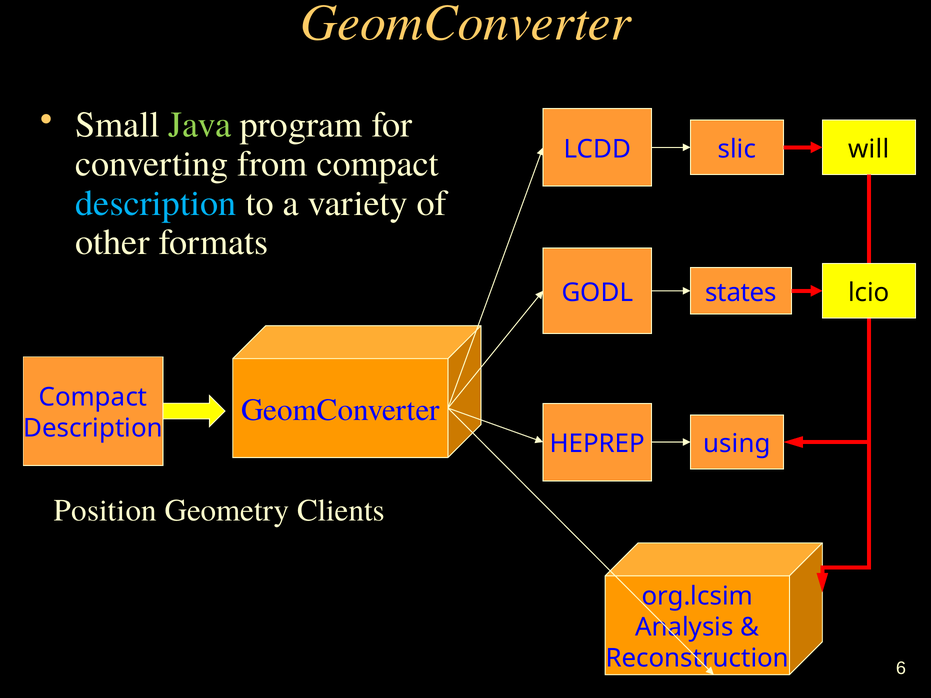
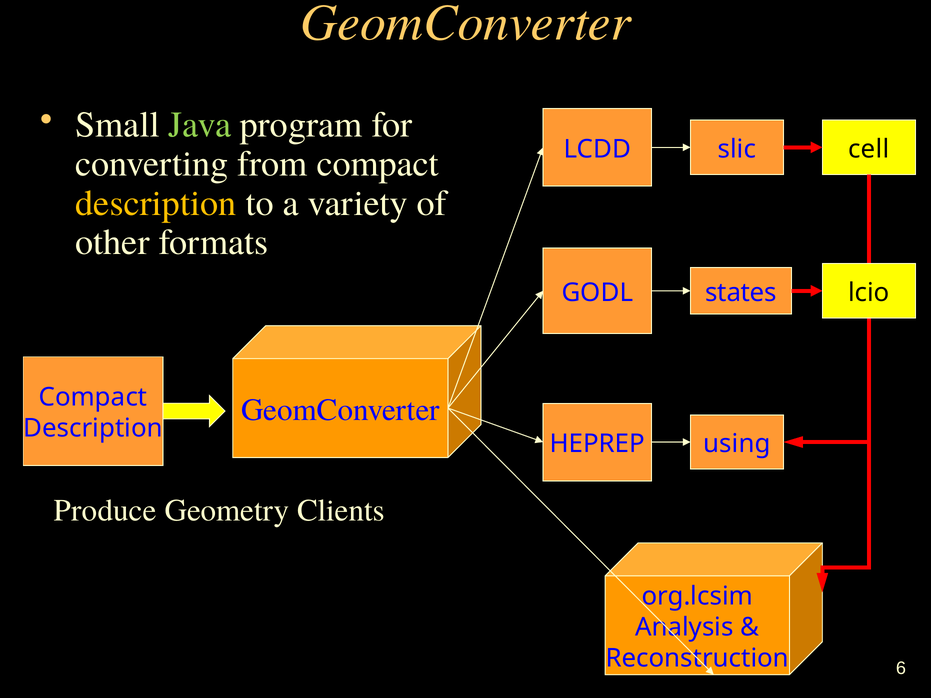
will: will -> cell
description at (156, 203) colour: light blue -> yellow
Position: Position -> Produce
